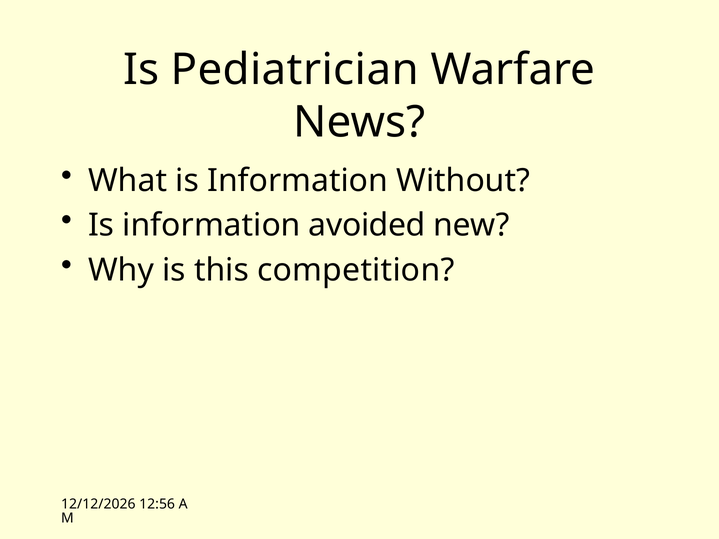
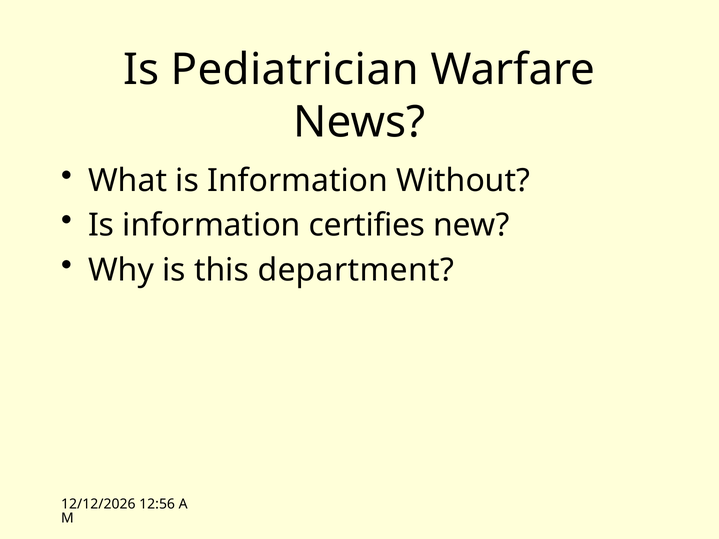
avoided: avoided -> certifies
competition: competition -> department
